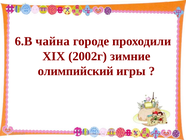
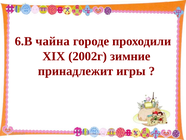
олимпийский: олимпийский -> принадлежит
